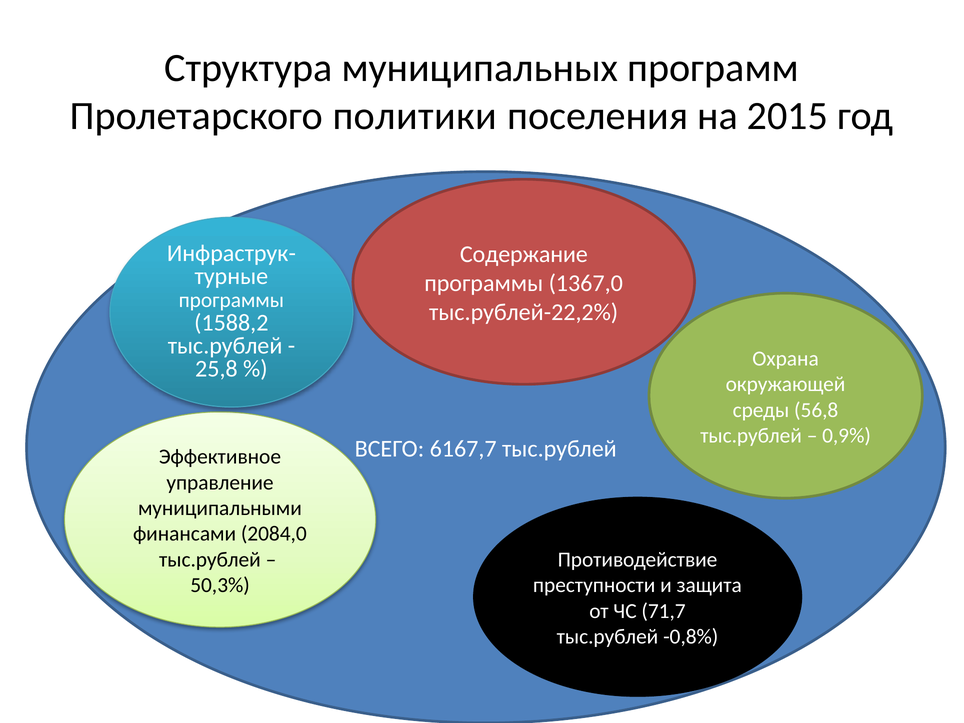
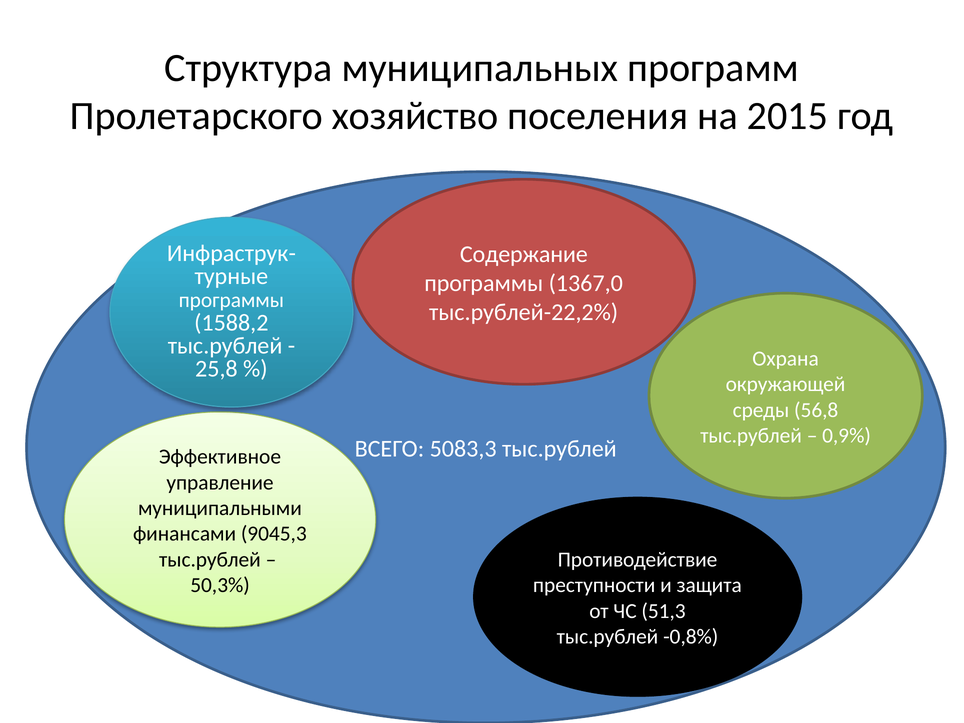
политики: политики -> хозяйство
6167,7: 6167,7 -> 5083,3
2084,0: 2084,0 -> 9045,3
71,7: 71,7 -> 51,3
